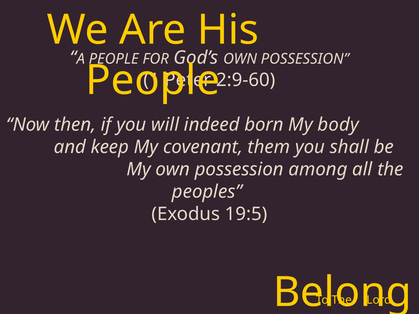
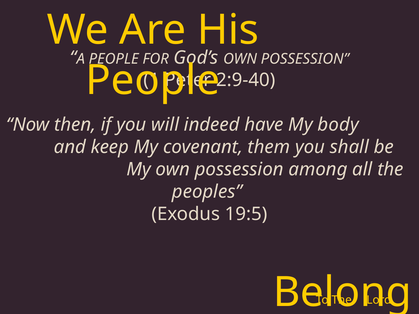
2:9-60: 2:9-60 -> 2:9-40
born: born -> have
